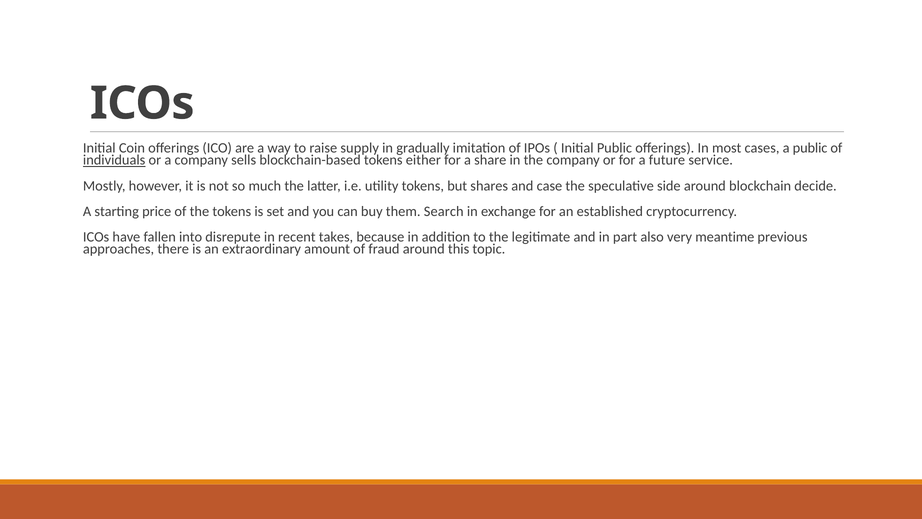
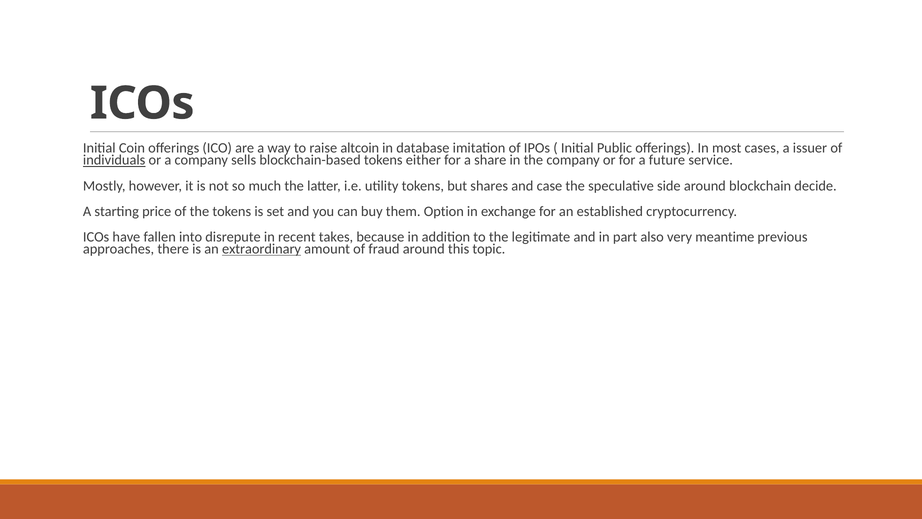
supply: supply -> altcoin
gradually: gradually -> database
a public: public -> issuer
Search: Search -> Option
extraordinary underline: none -> present
